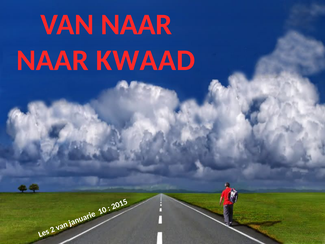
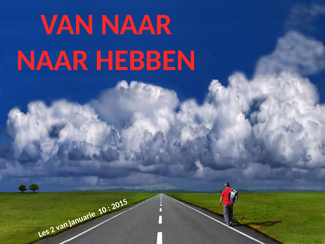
KWAAD: KWAAD -> HEBBEN
